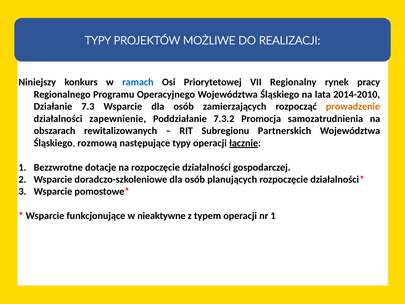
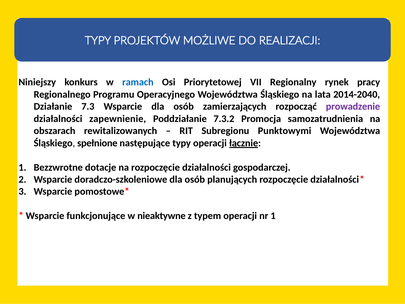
2014-2010: 2014-2010 -> 2014-2040
prowadzenie colour: orange -> purple
Partnerskich: Partnerskich -> Punktowymi
rozmową: rozmową -> spełnione
